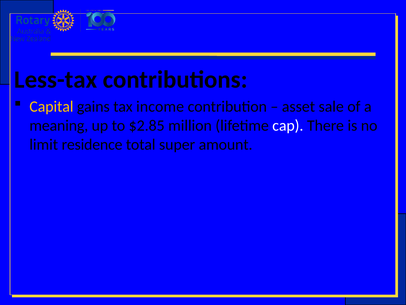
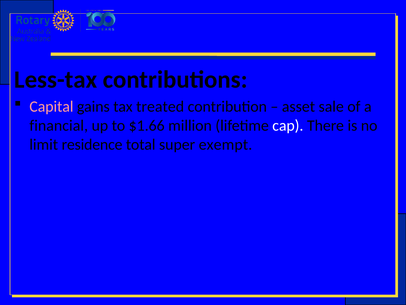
Capital colour: yellow -> pink
income: income -> treated
meaning: meaning -> financial
$2.85: $2.85 -> $1.66
amount: amount -> exempt
